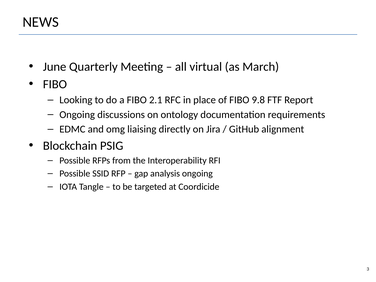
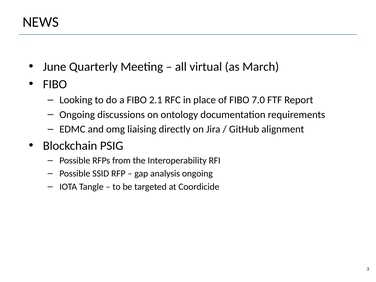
9.8: 9.8 -> 7.0
